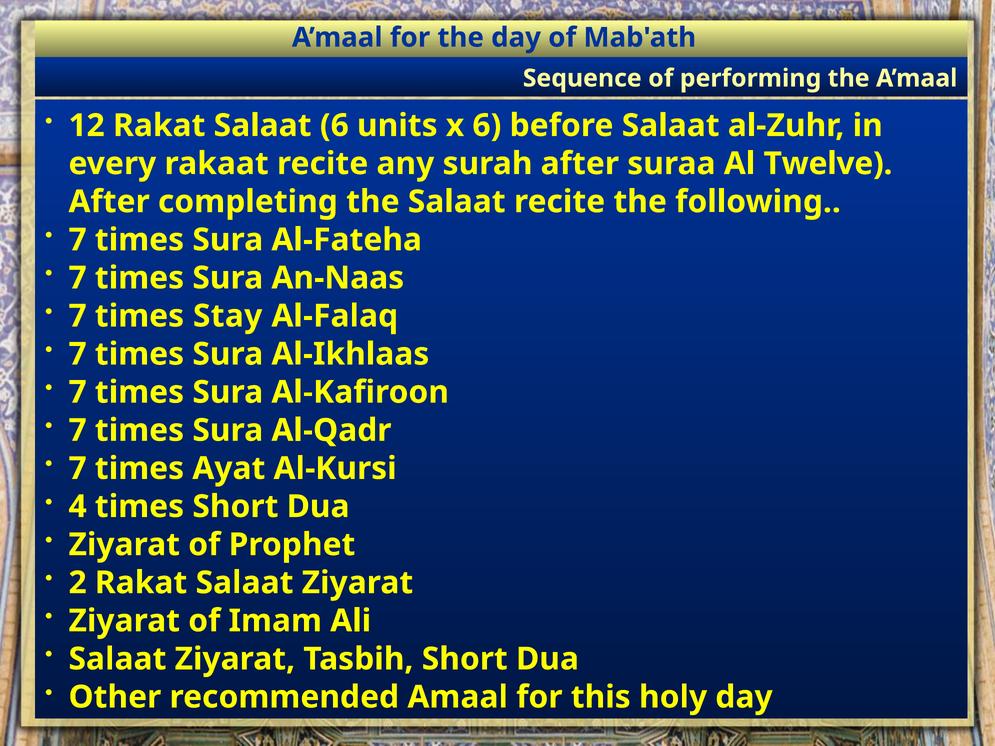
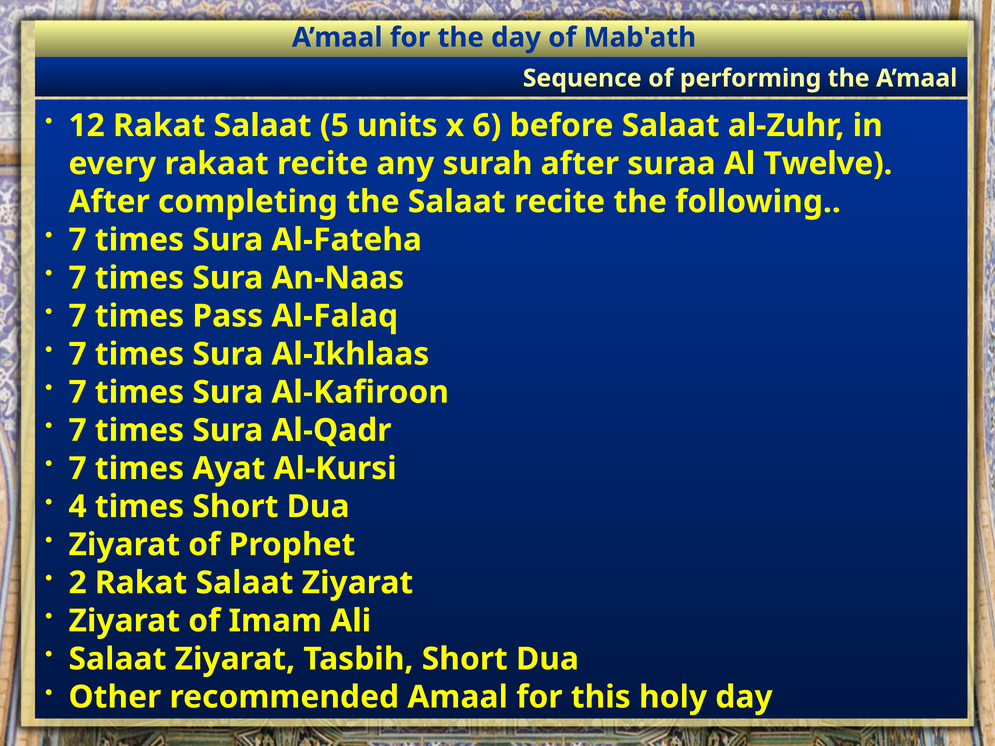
Salaat 6: 6 -> 5
Stay: Stay -> Pass
